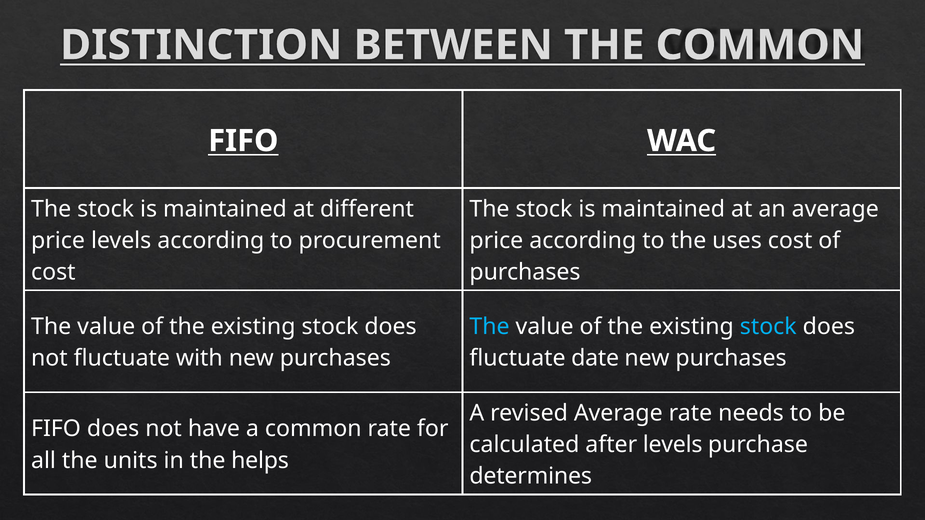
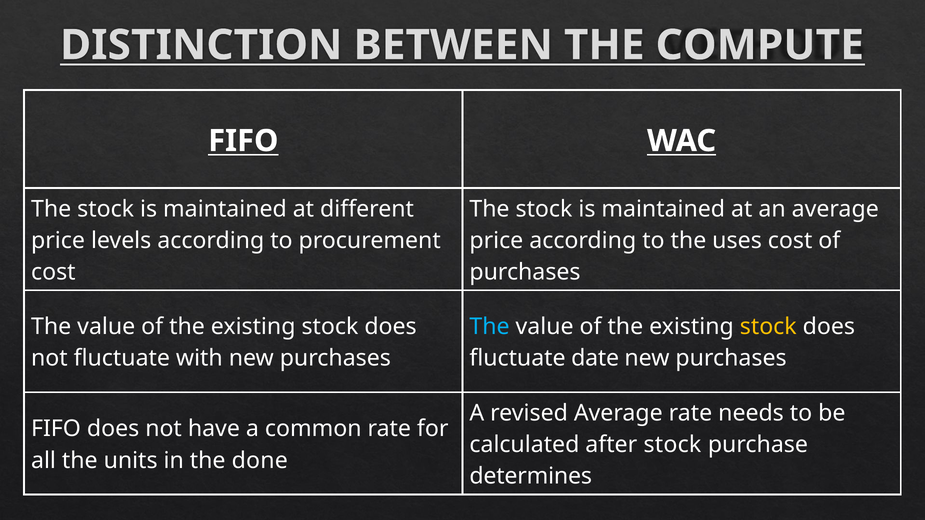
THE COMMON: COMMON -> COMPUTE
stock at (768, 327) colour: light blue -> yellow
after levels: levels -> stock
helps: helps -> done
